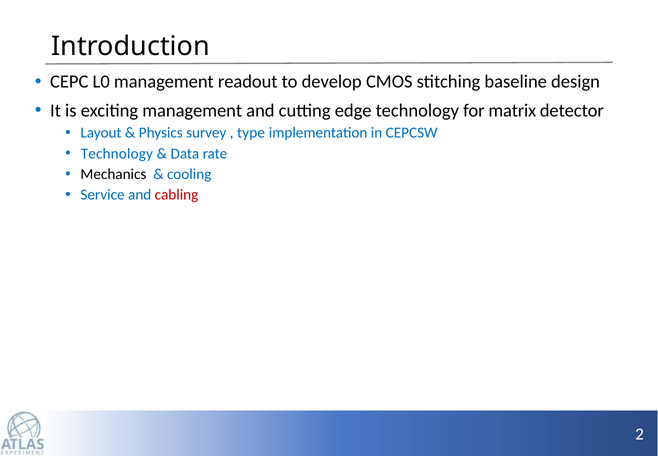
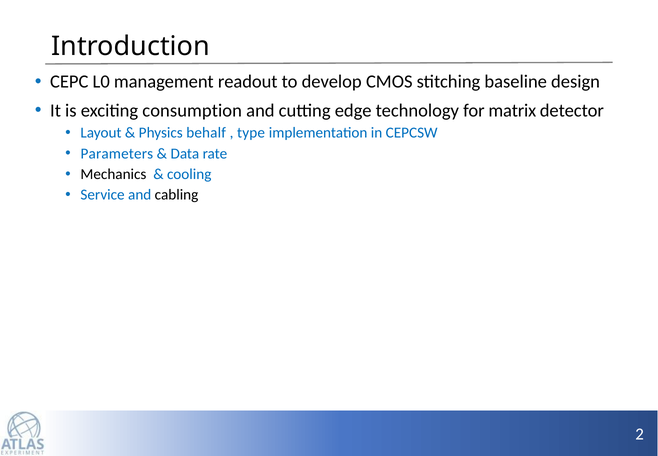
exciting management: management -> consumption
survey: survey -> behalf
Technology at (117, 153): Technology -> Parameters
cabling colour: red -> black
